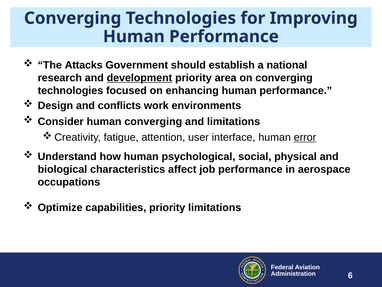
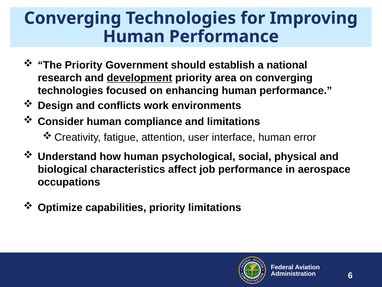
The Attacks: Attacks -> Priority
human converging: converging -> compliance
error underline: present -> none
